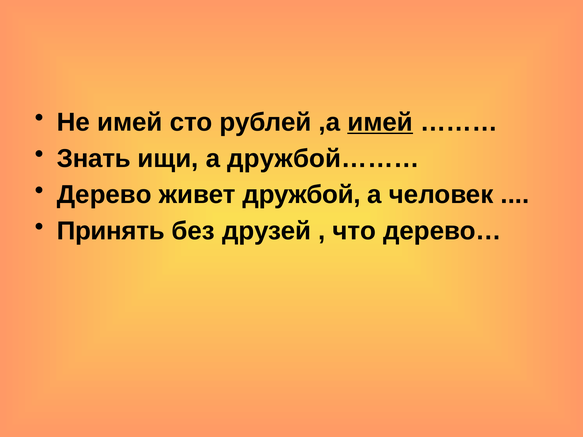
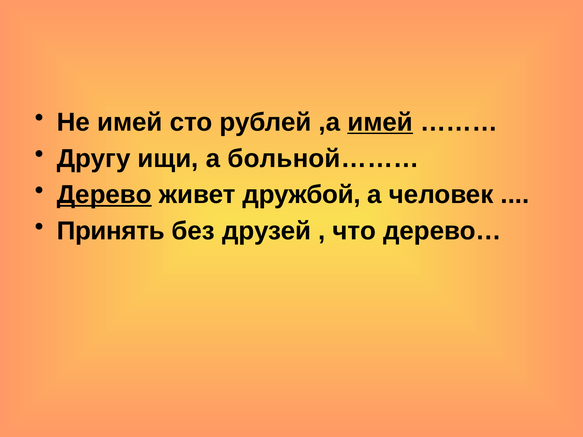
Знать: Знать -> Другу
дружбой………: дружбой……… -> больной………
Дерево underline: none -> present
